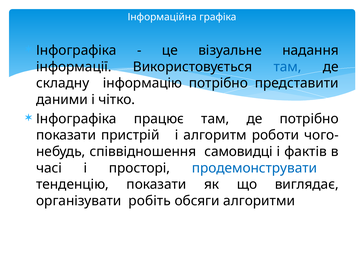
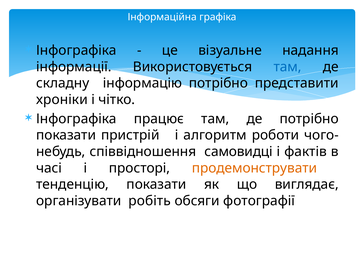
даними: даними -> хроніки
продемонструвати colour: blue -> orange
алгоритми: алгоритми -> фотографії
